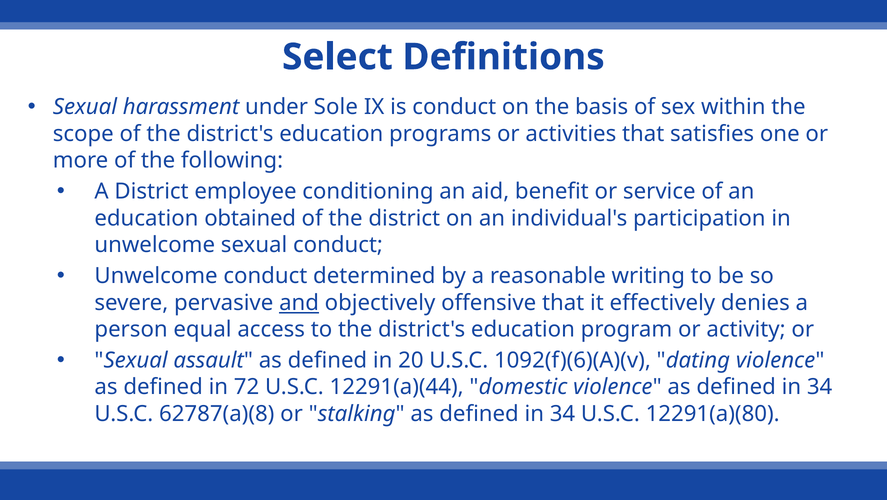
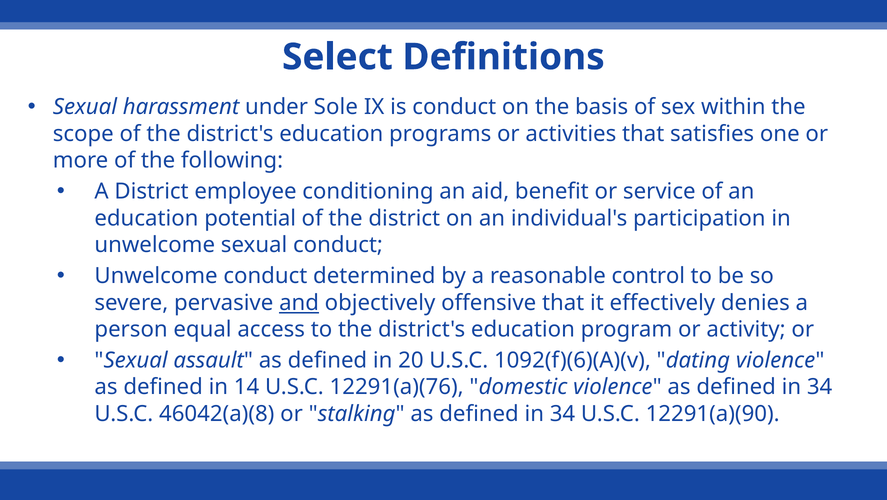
obtained: obtained -> potential
writing: writing -> control
72: 72 -> 14
12291(a)(44: 12291(a)(44 -> 12291(a)(76
62787(a)(8: 62787(a)(8 -> 46042(a)(8
12291(a)(80: 12291(a)(80 -> 12291(a)(90
